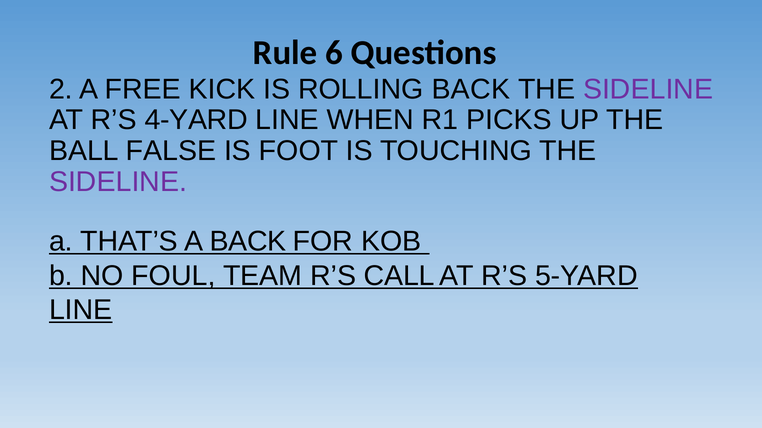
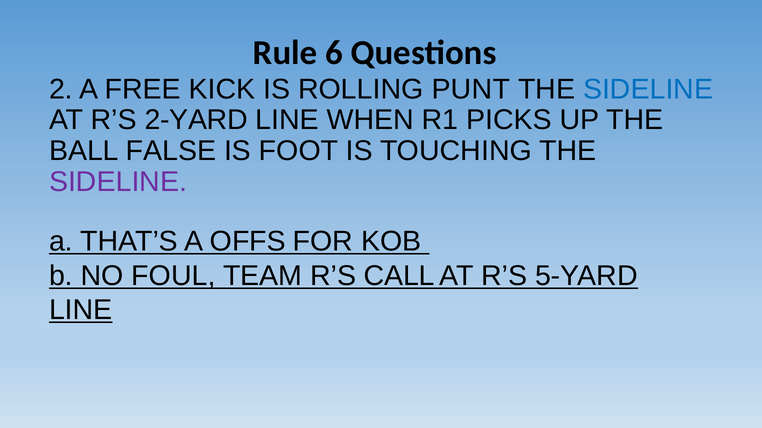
ROLLING BACK: BACK -> PUNT
SIDELINE at (648, 89) colour: purple -> blue
4-YARD: 4-YARD -> 2-YARD
A BACK: BACK -> OFFS
